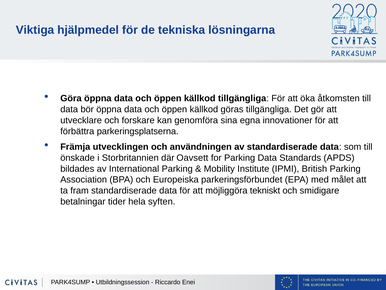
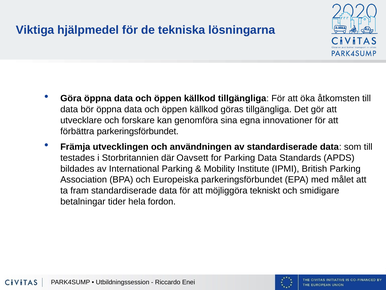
förbättra parkeringsplatserna: parkeringsplatserna -> parkeringsförbundet
önskade: önskade -> testades
syften: syften -> fordon
